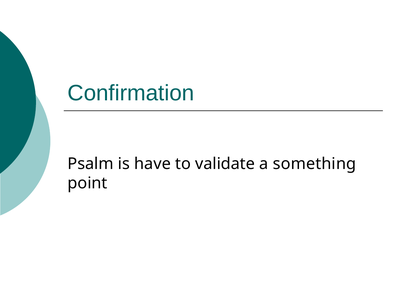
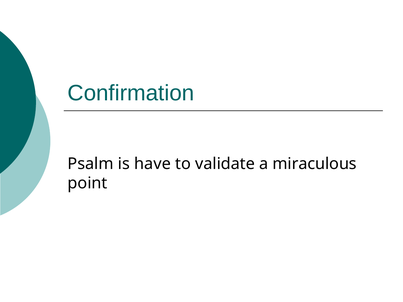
something: something -> miraculous
